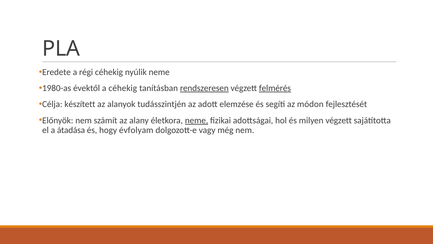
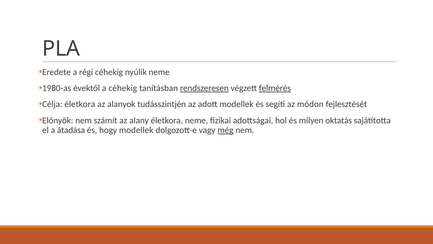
Célja készített: készített -> életkora
adott elemzése: elemzése -> modellek
neme at (197, 120) underline: present -> none
milyen végzett: végzett -> oktatás
hogy évfolyam: évfolyam -> modellek
még underline: none -> present
